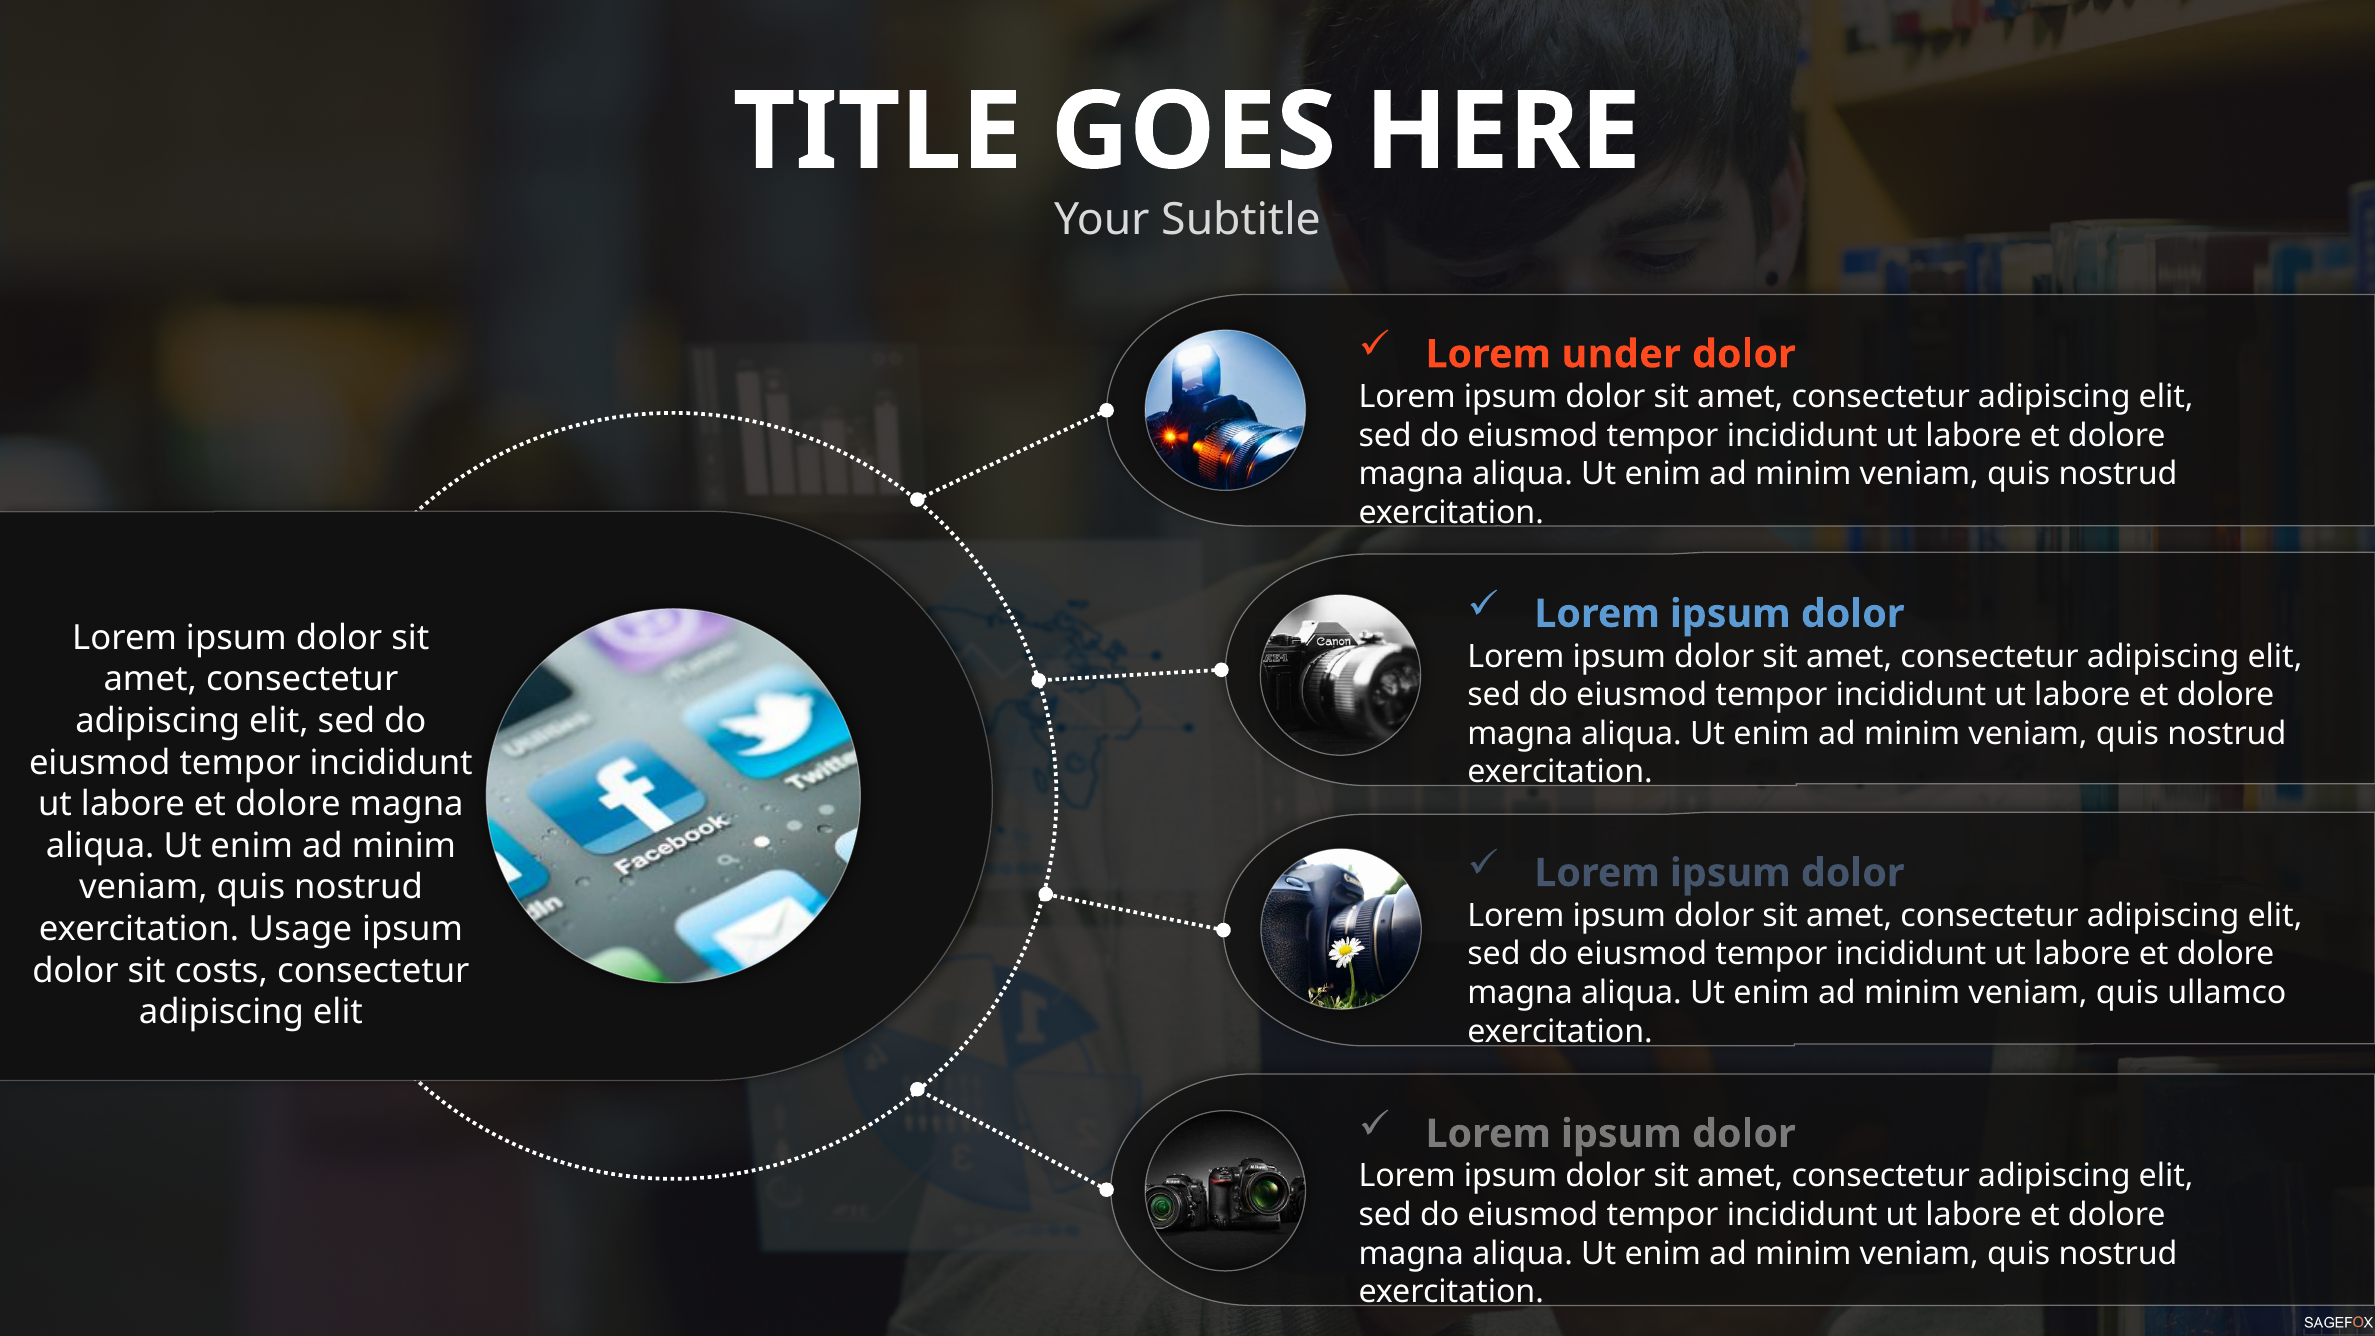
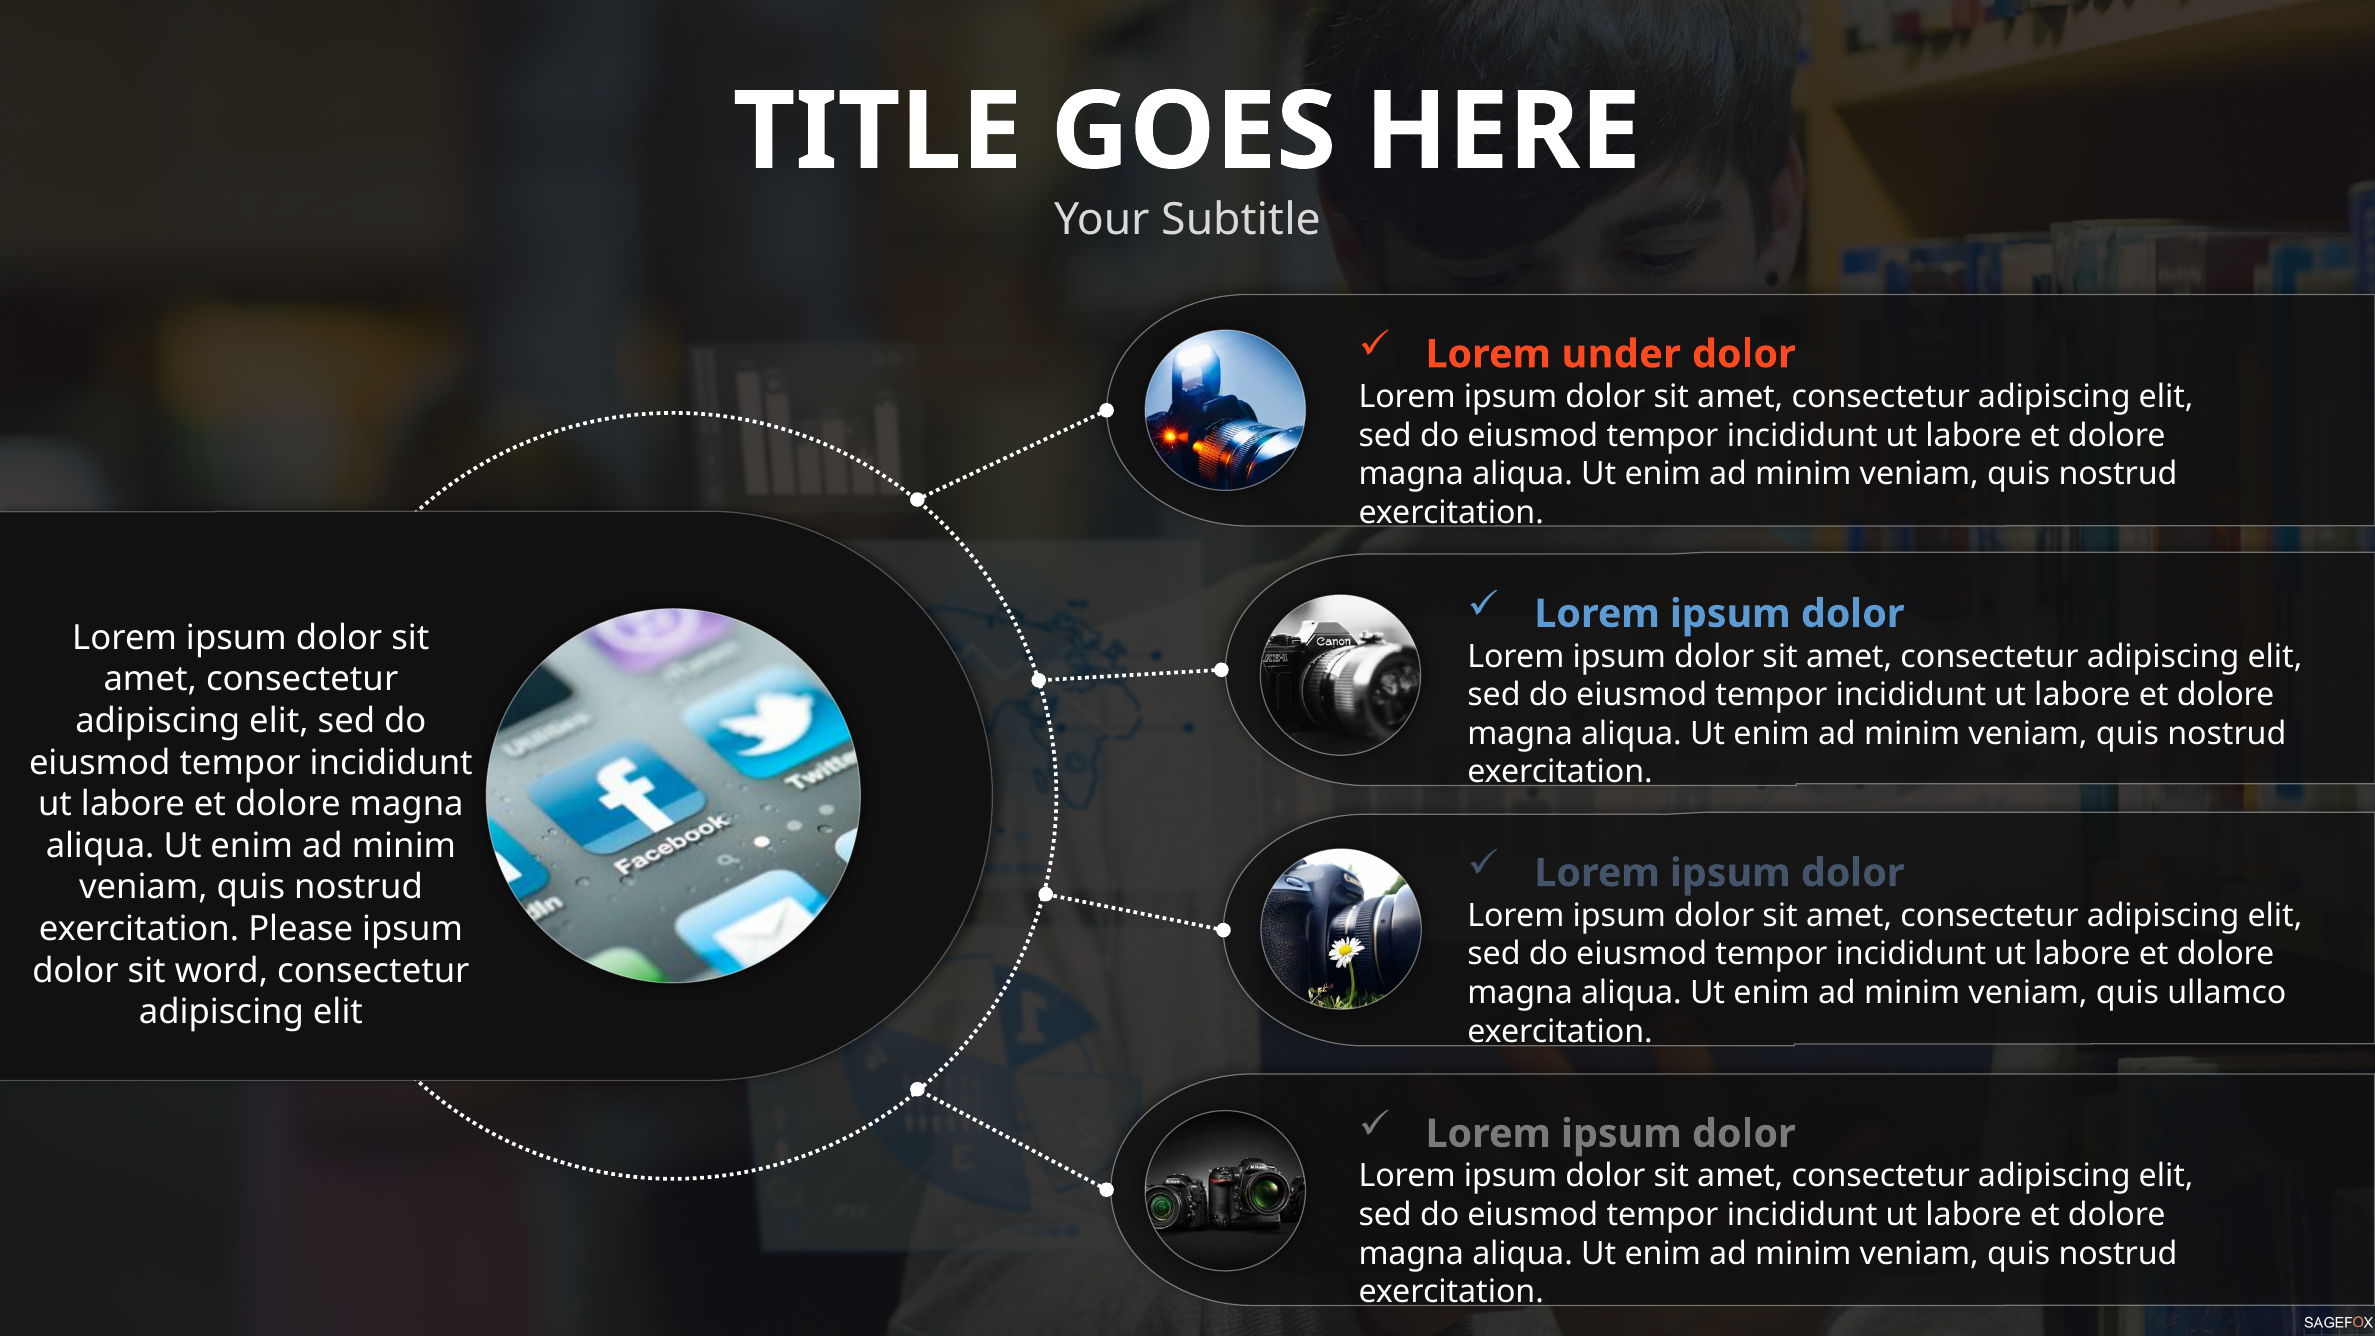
Usage: Usage -> Please
costs: costs -> word
